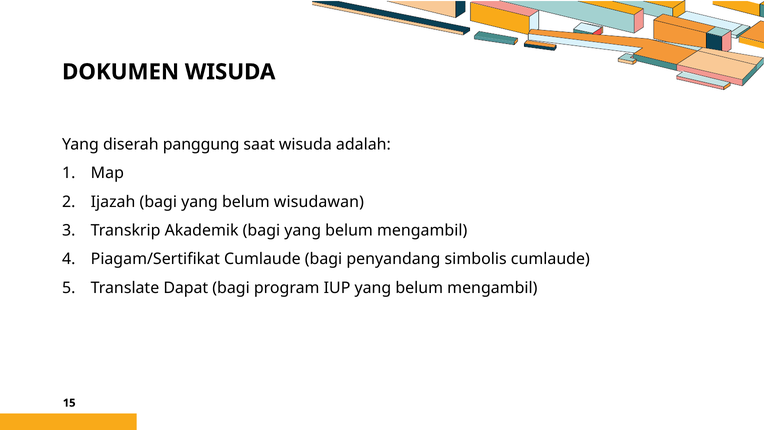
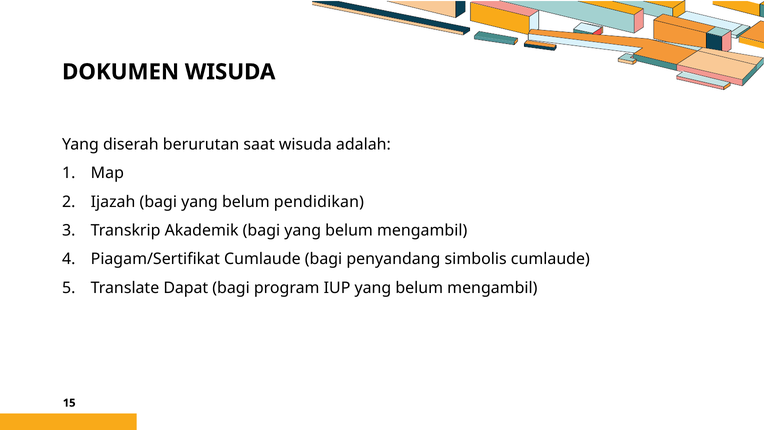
panggung: panggung -> berurutan
wisudawan: wisudawan -> pendidikan
